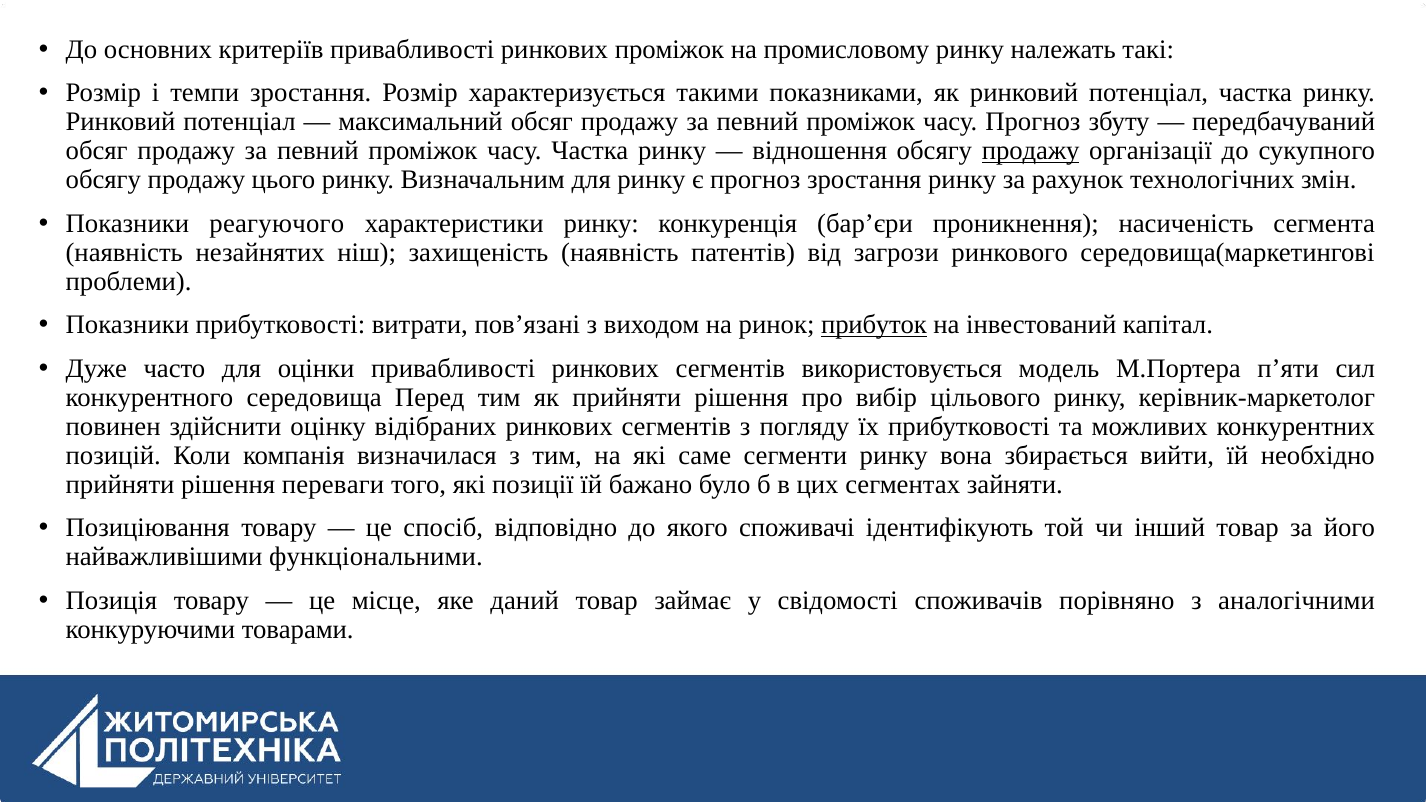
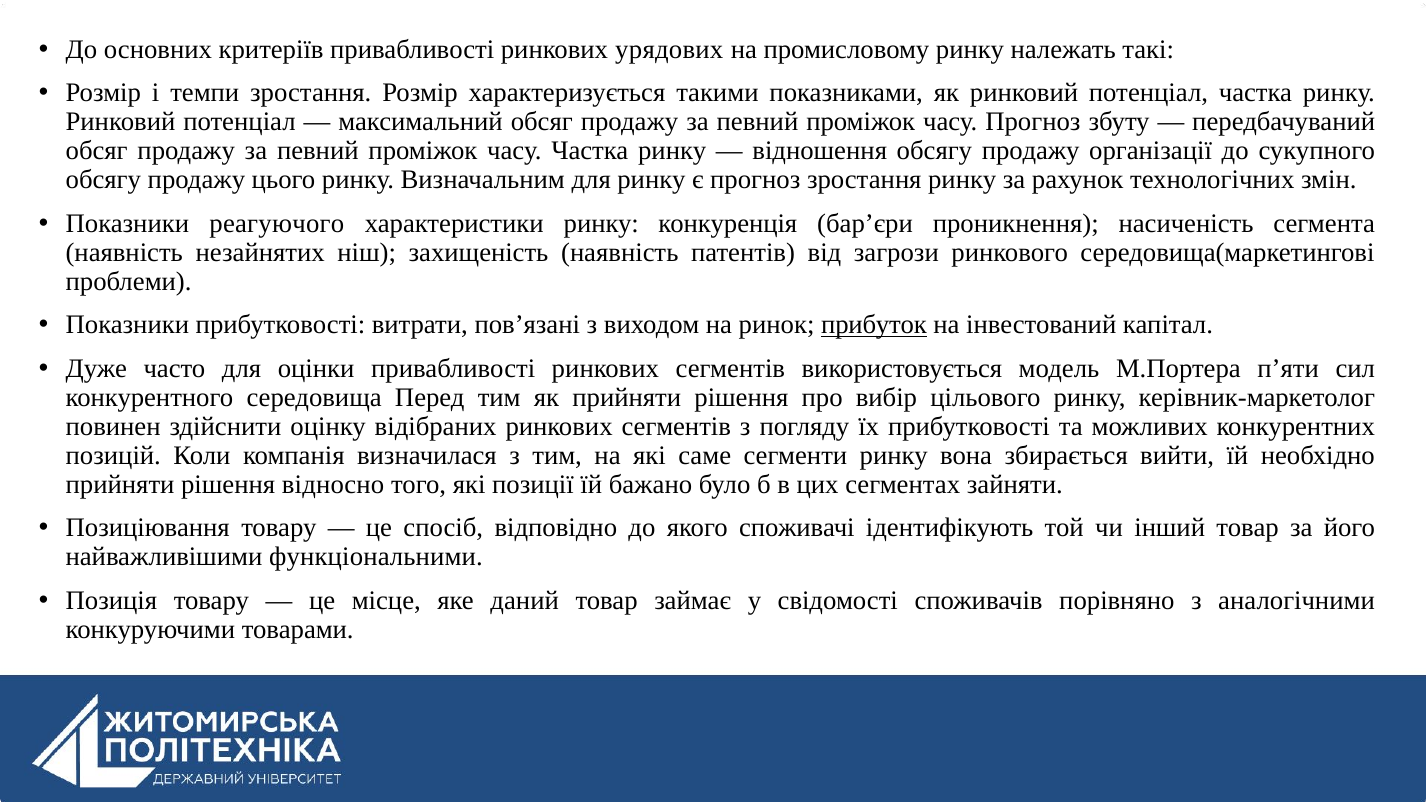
ринкових проміжок: проміжок -> урядових
продажу at (1031, 151) underline: present -> none
переваги: переваги -> відносно
